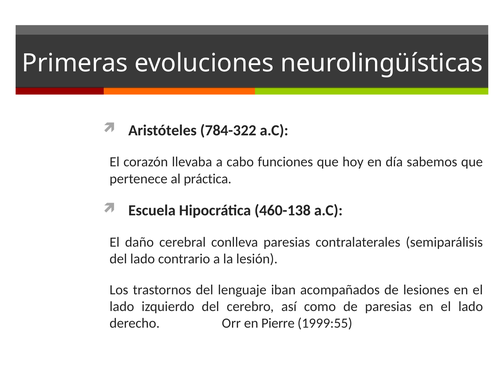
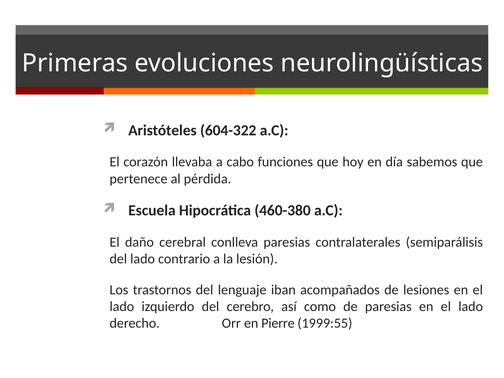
784-322: 784-322 -> 604-322
práctica: práctica -> pérdida
460-138: 460-138 -> 460-380
